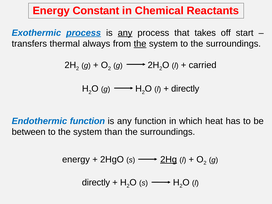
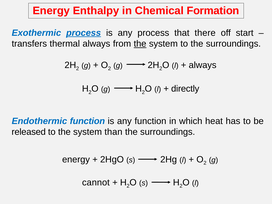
Constant: Constant -> Enthalpy
Reactants: Reactants -> Formation
any at (125, 33) underline: present -> none
takes: takes -> there
carried at (203, 65): carried -> always
between: between -> released
2Hg underline: present -> none
directly at (96, 182): directly -> cannot
